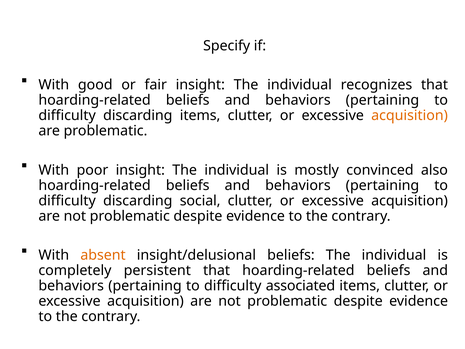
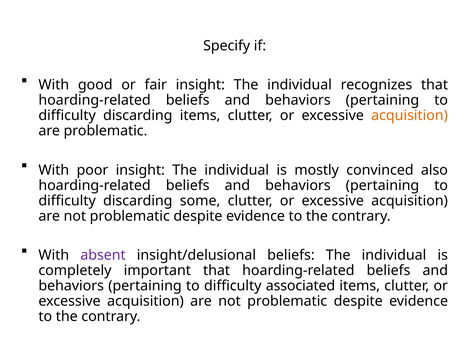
social: social -> some
absent colour: orange -> purple
persistent: persistent -> important
